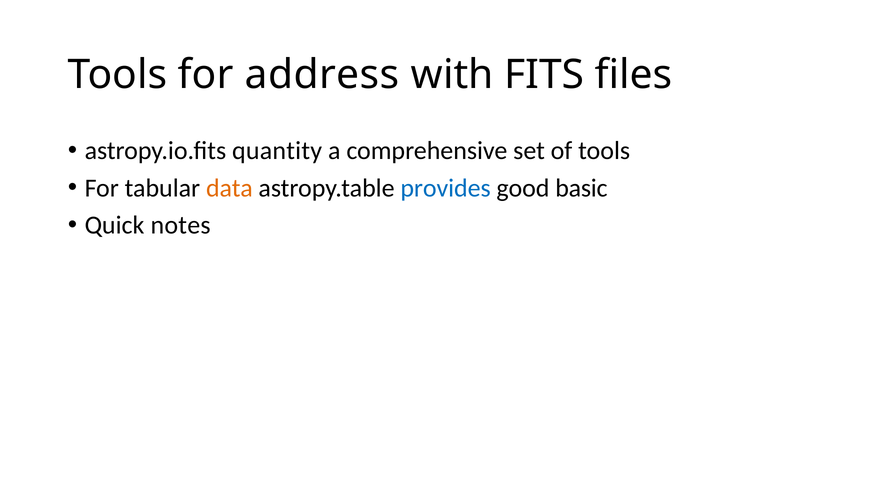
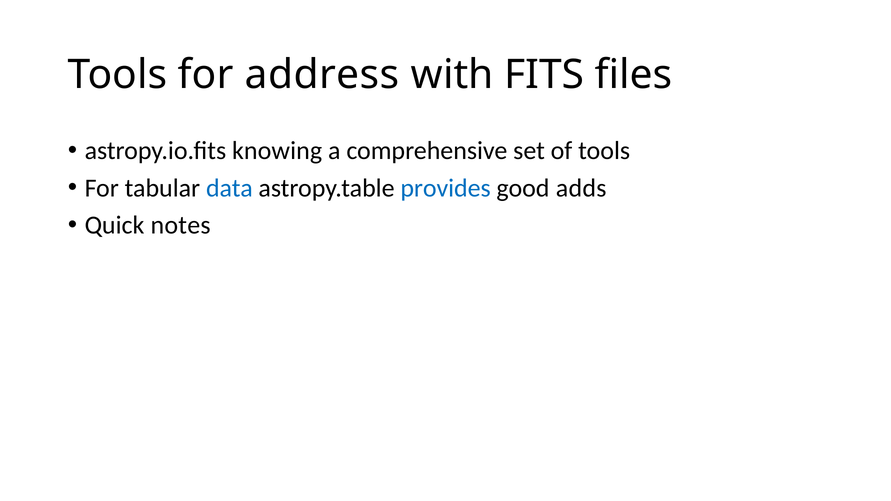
quantity: quantity -> knowing
data colour: orange -> blue
basic: basic -> adds
